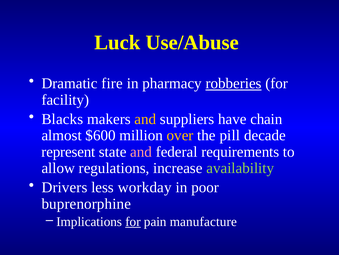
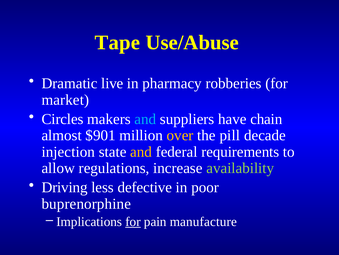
Luck: Luck -> Tape
fire: fire -> live
robberies underline: present -> none
facility: facility -> market
Blacks: Blacks -> Circles
and at (145, 119) colour: yellow -> light blue
$600: $600 -> $901
represent: represent -> injection
and at (141, 151) colour: pink -> yellow
Drivers: Drivers -> Driving
workday: workday -> defective
